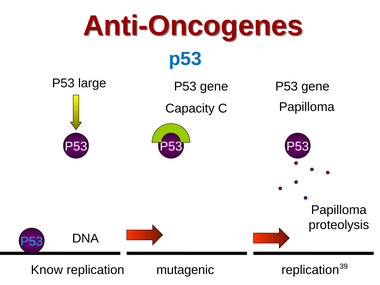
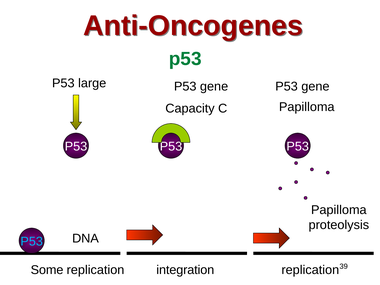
p53 at (185, 59) colour: blue -> green
Know: Know -> Some
mutagenic: mutagenic -> integration
